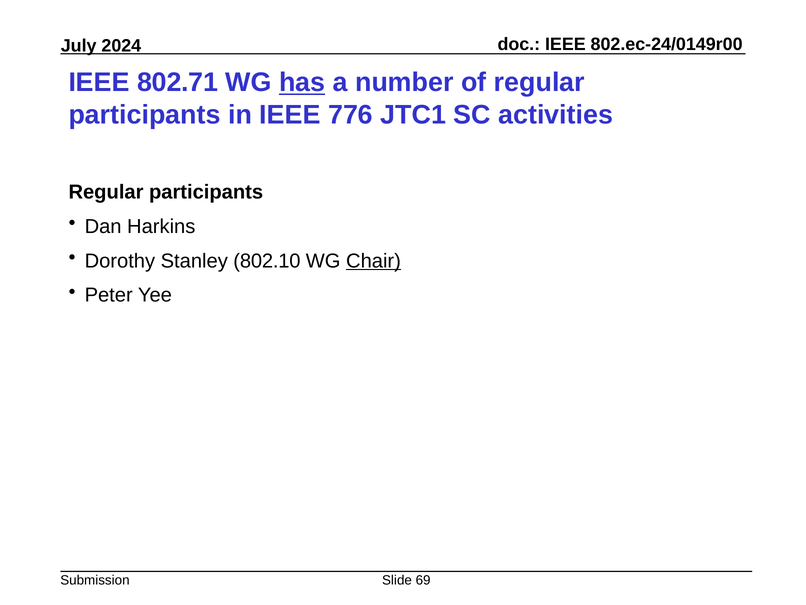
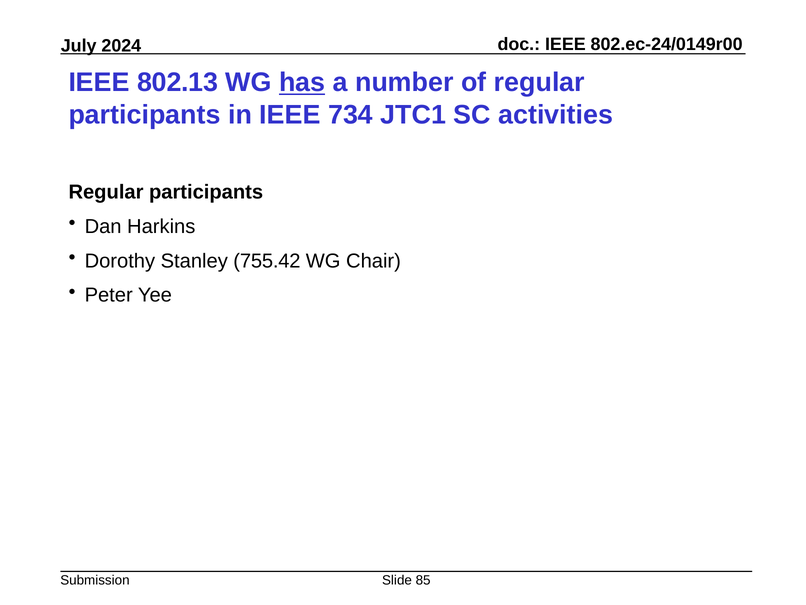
802.71: 802.71 -> 802.13
776: 776 -> 734
802.10: 802.10 -> 755.42
Chair underline: present -> none
69: 69 -> 85
